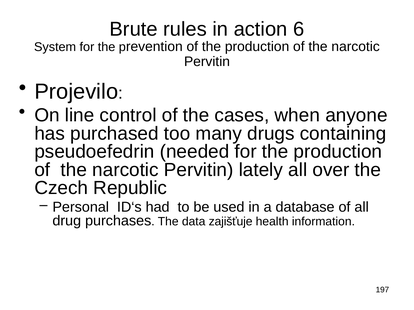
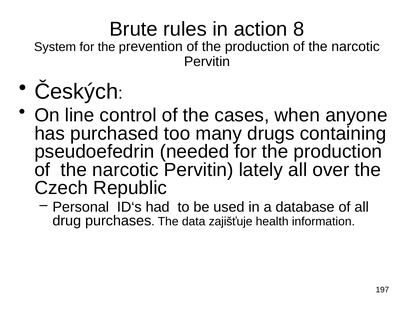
6: 6 -> 8
Projevilo: Projevilo -> Českých
